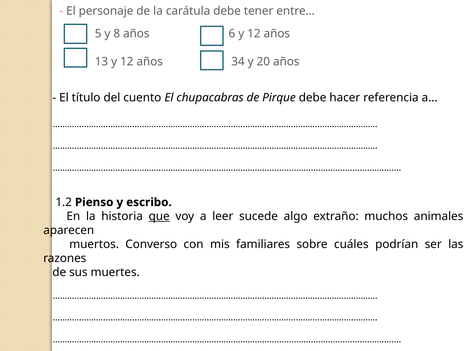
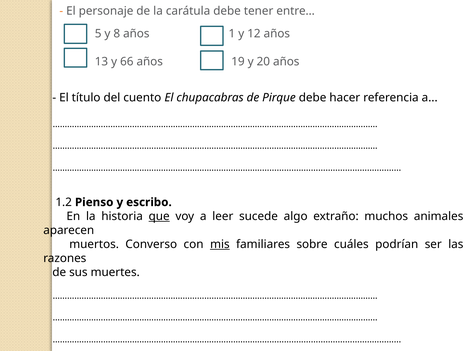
6: 6 -> 1
13 y 12: 12 -> 66
34: 34 -> 19
mis underline: none -> present
